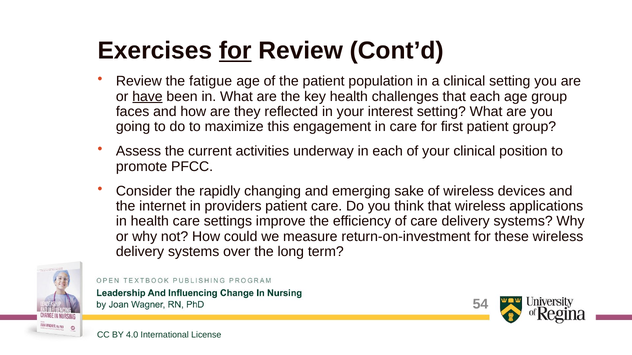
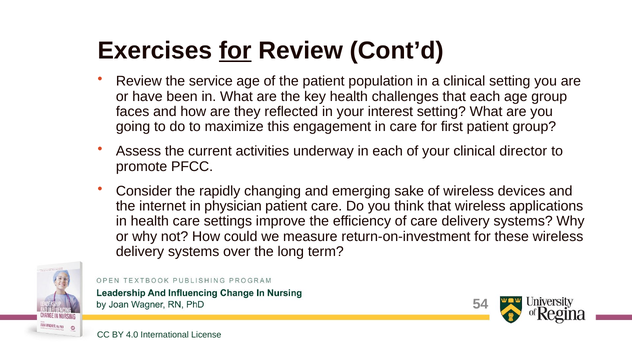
fatigue: fatigue -> service
have underline: present -> none
position: position -> director
providers: providers -> physician
